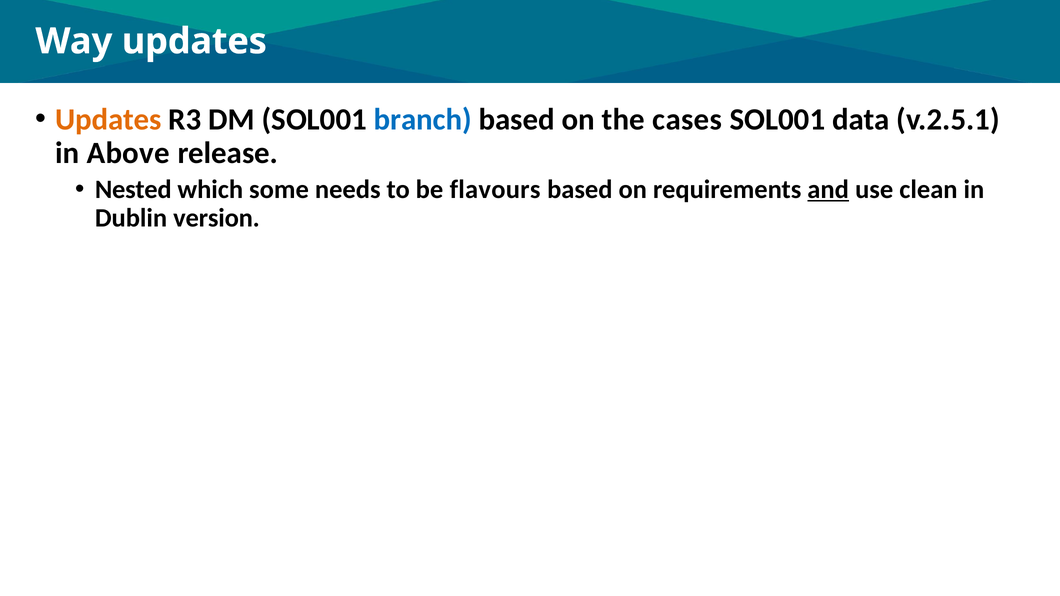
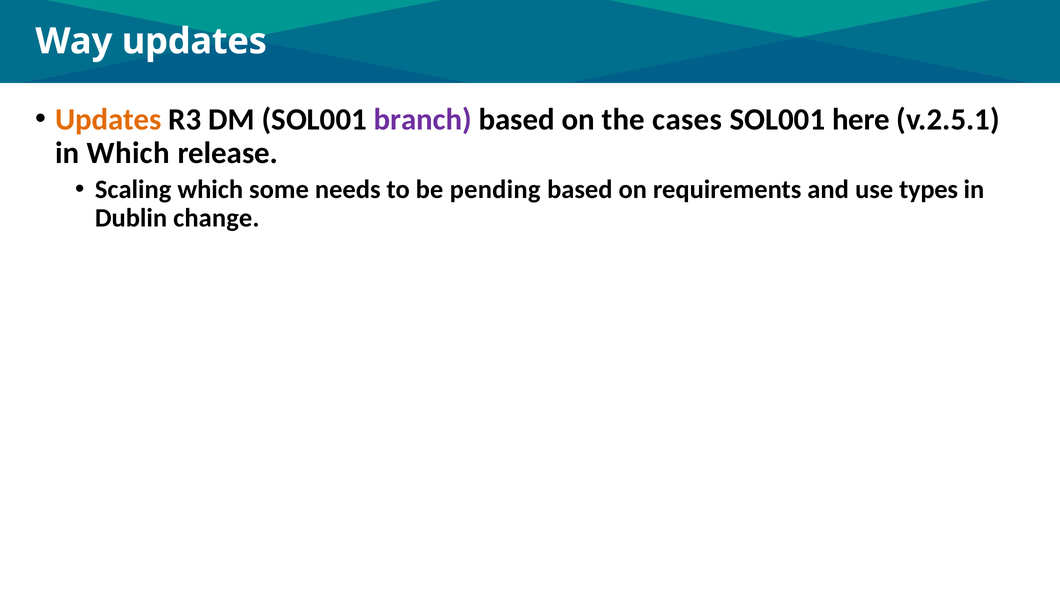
branch colour: blue -> purple
data: data -> here
in Above: Above -> Which
Nested: Nested -> Scaling
flavours: flavours -> pending
and underline: present -> none
clean: clean -> types
version: version -> change
